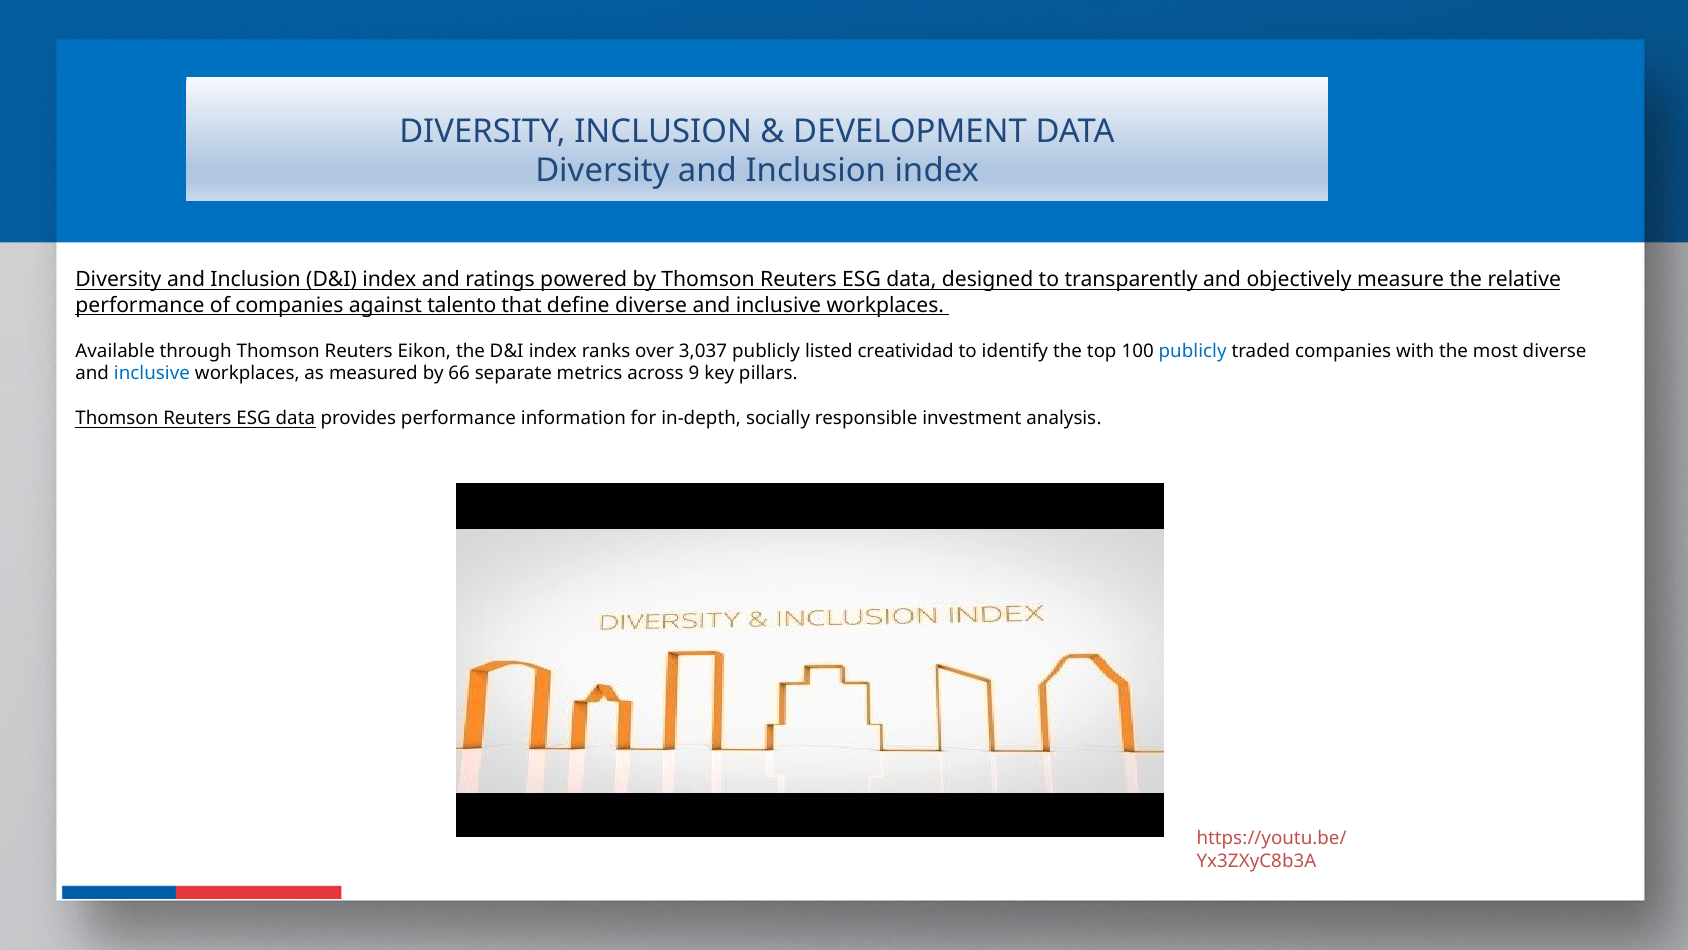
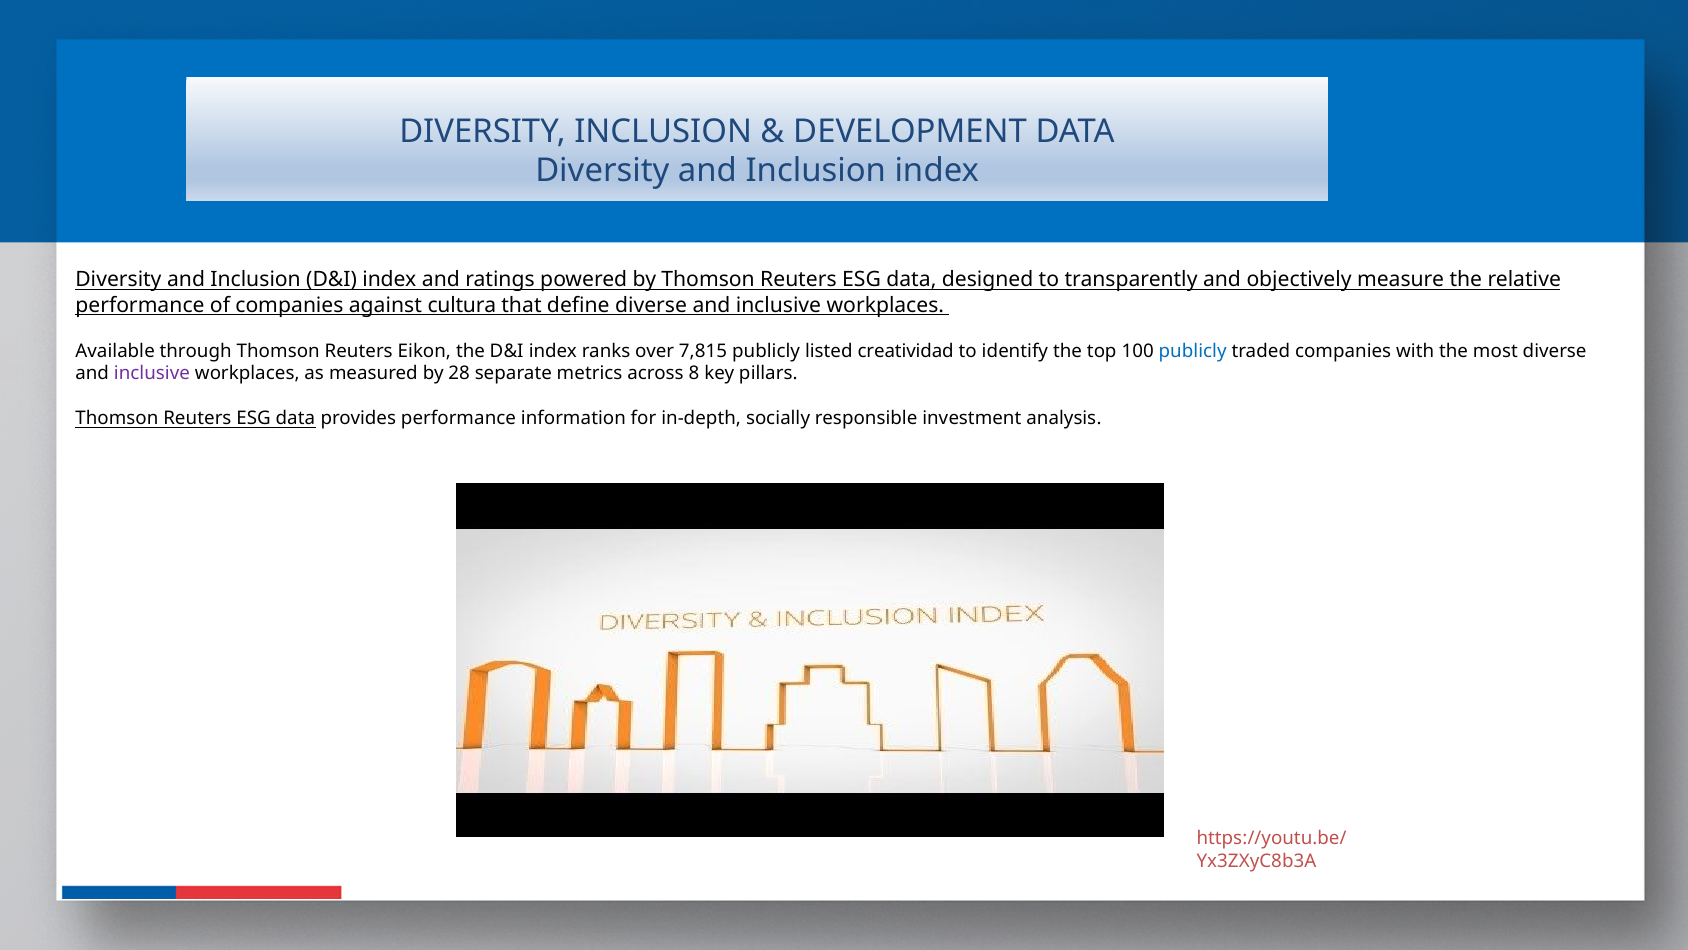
talento: talento -> cultura
3,037: 3,037 -> 7,815
inclusive at (152, 374) colour: blue -> purple
66: 66 -> 28
9: 9 -> 8
